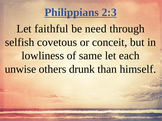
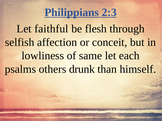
need: need -> flesh
covetous: covetous -> affection
unwise: unwise -> psalms
